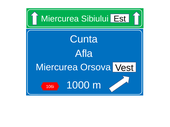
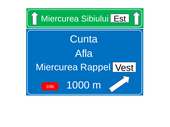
Orsova: Orsova -> Rappel
